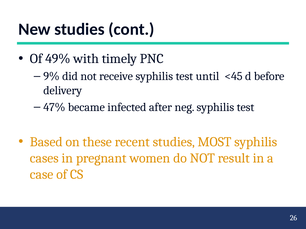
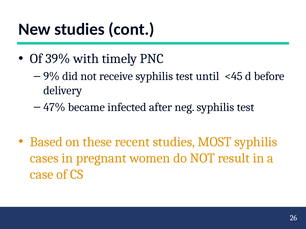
49%: 49% -> 39%
